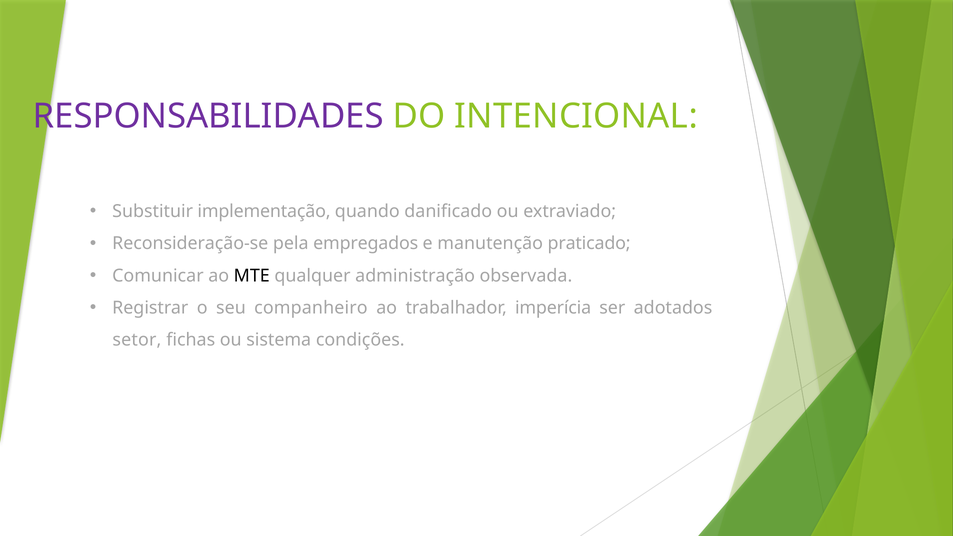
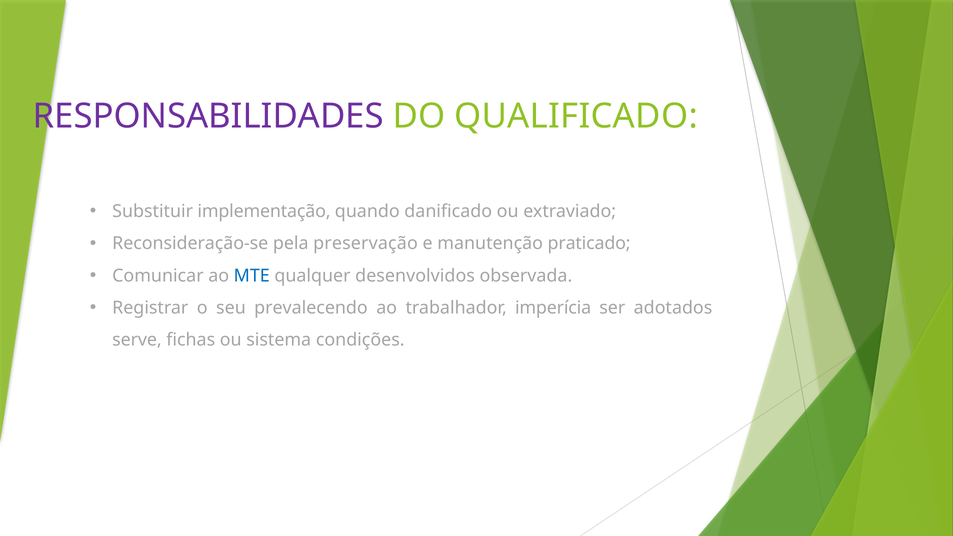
INTENCIONAL: INTENCIONAL -> QUALIFICADO
empregados: empregados -> preservação
MTE colour: black -> blue
administração: administração -> desenvolvidos
companheiro: companheiro -> prevalecendo
setor: setor -> serve
